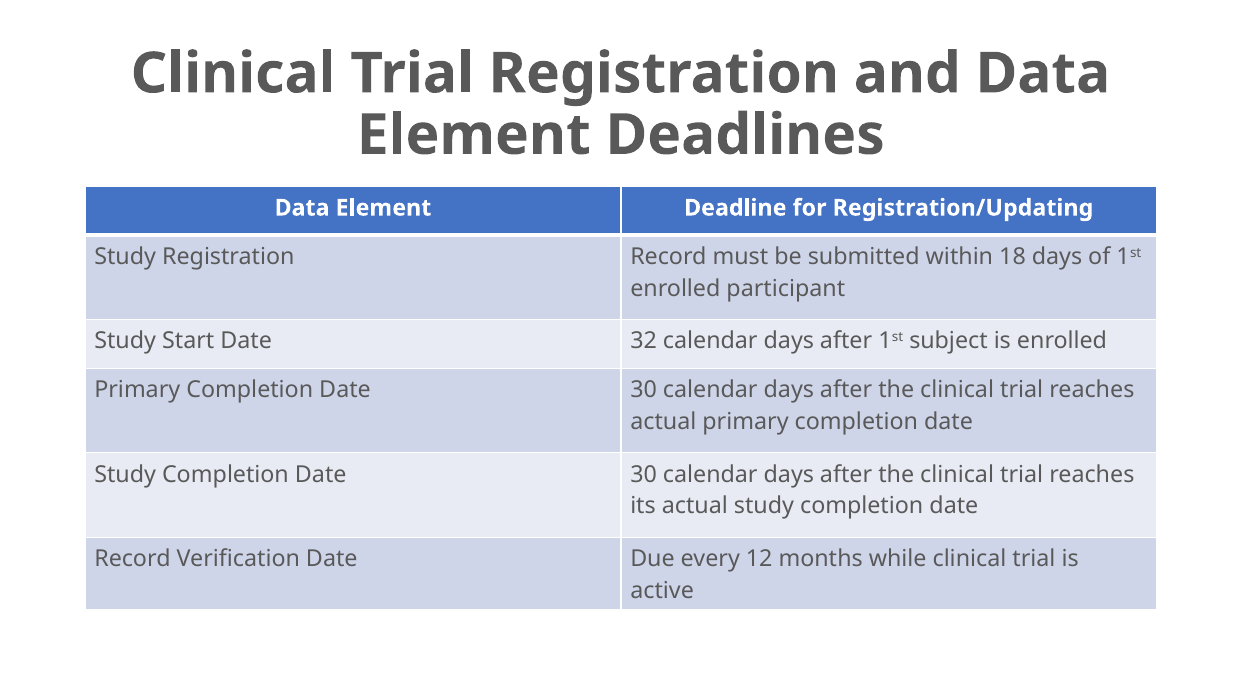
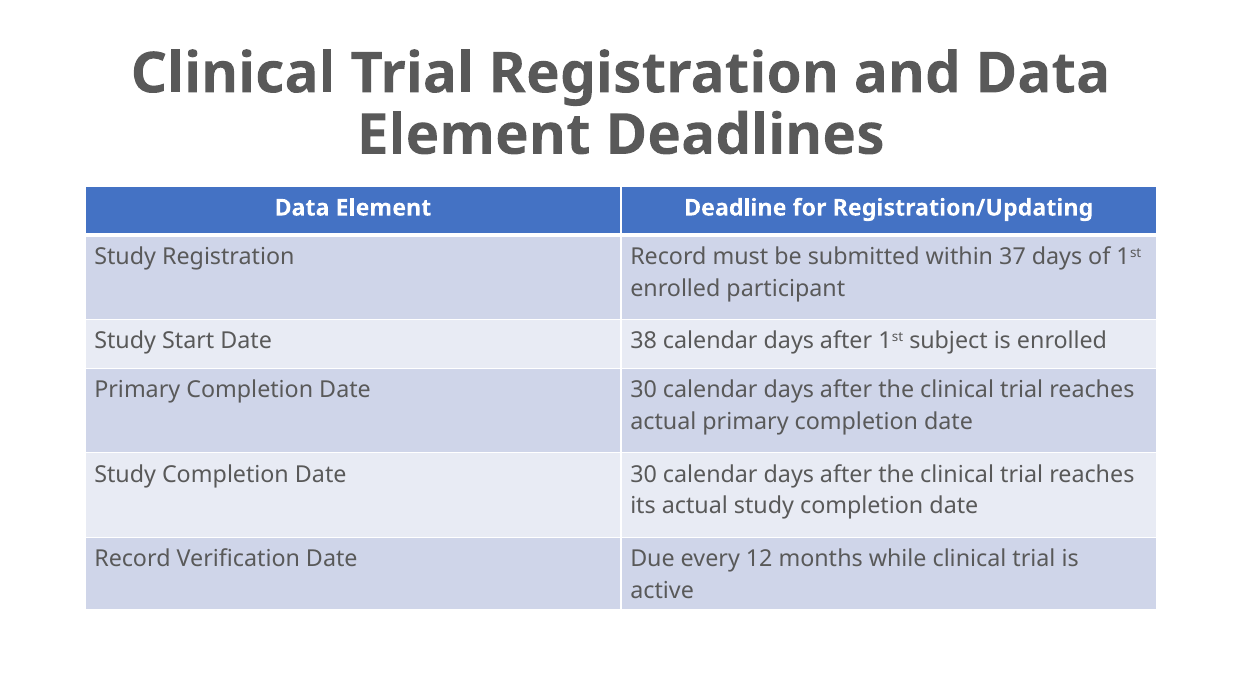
18: 18 -> 37
32: 32 -> 38
